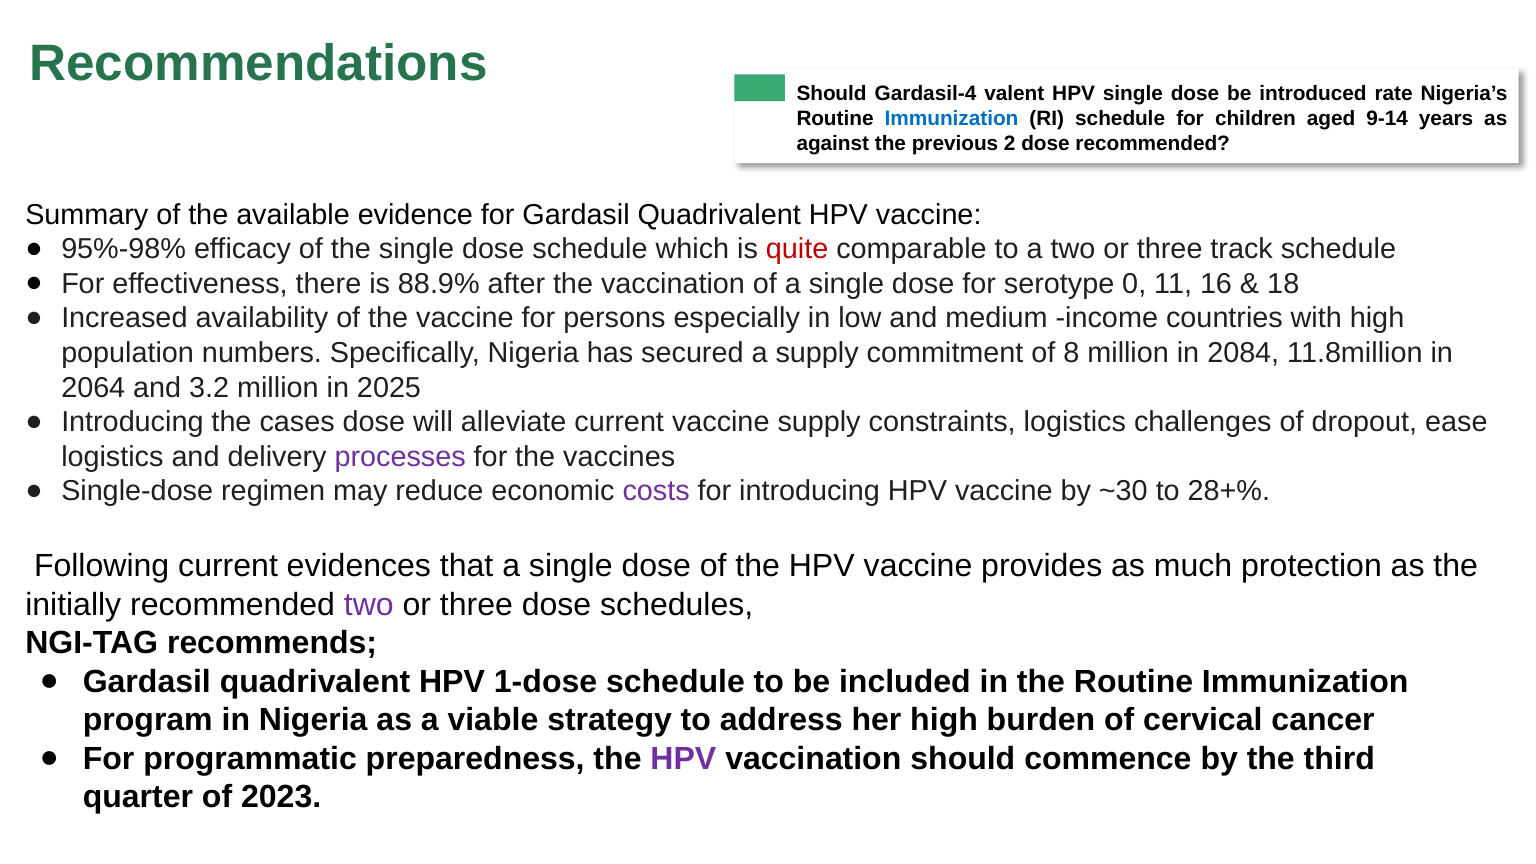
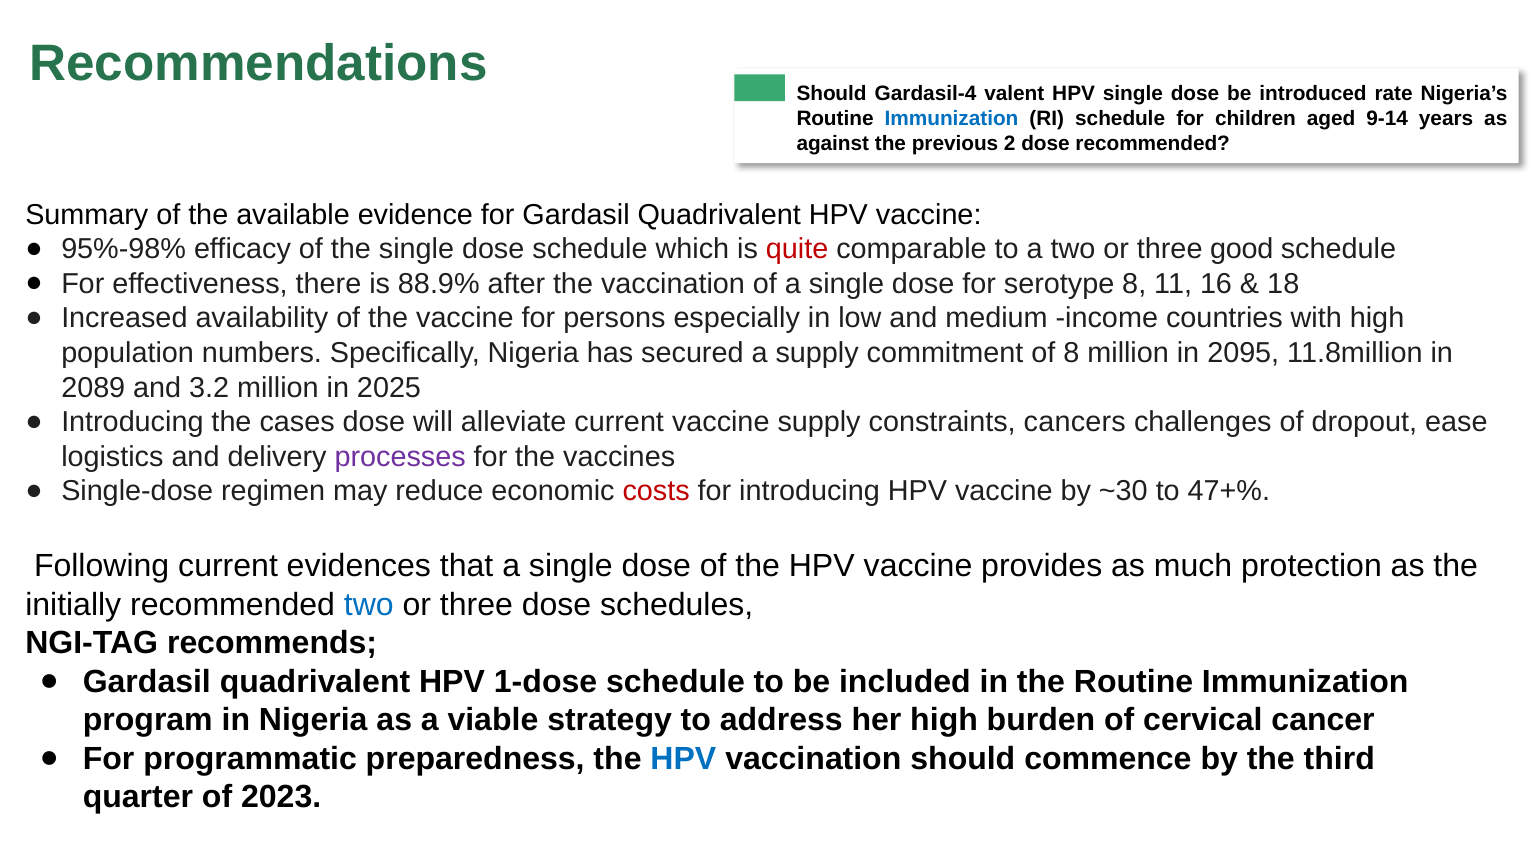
track: track -> good
serotype 0: 0 -> 8
2084: 2084 -> 2095
2064: 2064 -> 2089
constraints logistics: logistics -> cancers
costs colour: purple -> red
28+%: 28+% -> 47+%
two at (369, 605) colour: purple -> blue
HPV at (683, 758) colour: purple -> blue
